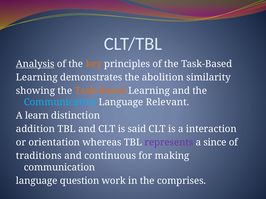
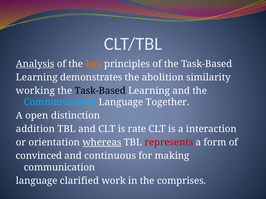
showing: showing -> working
Task-Based at (100, 91) colour: orange -> black
Relevant: Relevant -> Together
learn: learn -> open
said: said -> rate
whereas underline: none -> present
represents colour: purple -> red
since: since -> form
traditions: traditions -> convinced
question: question -> clarified
